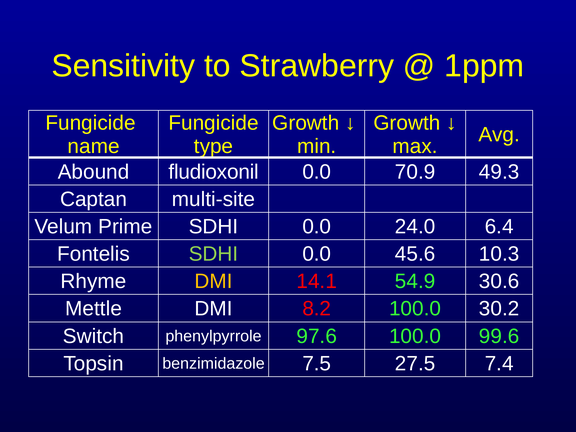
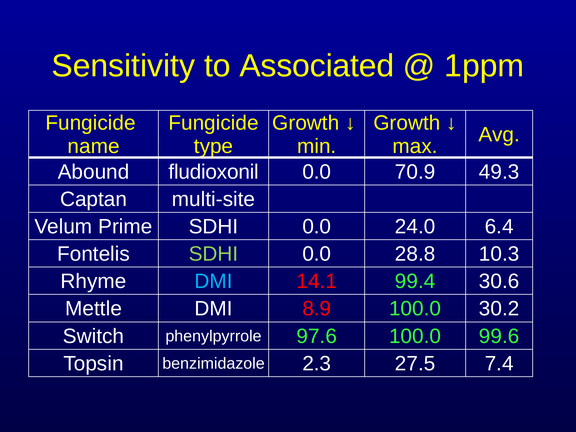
Strawberry: Strawberry -> Associated
45.6: 45.6 -> 28.8
DMI at (214, 281) colour: yellow -> light blue
54.9: 54.9 -> 99.4
8.2: 8.2 -> 8.9
7.5: 7.5 -> 2.3
